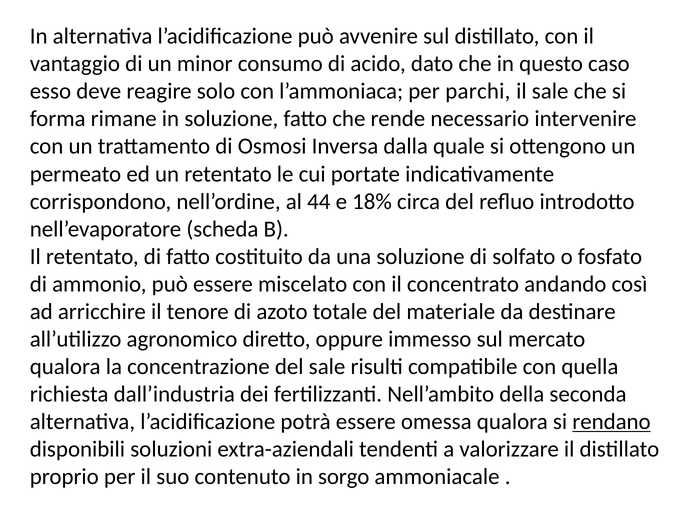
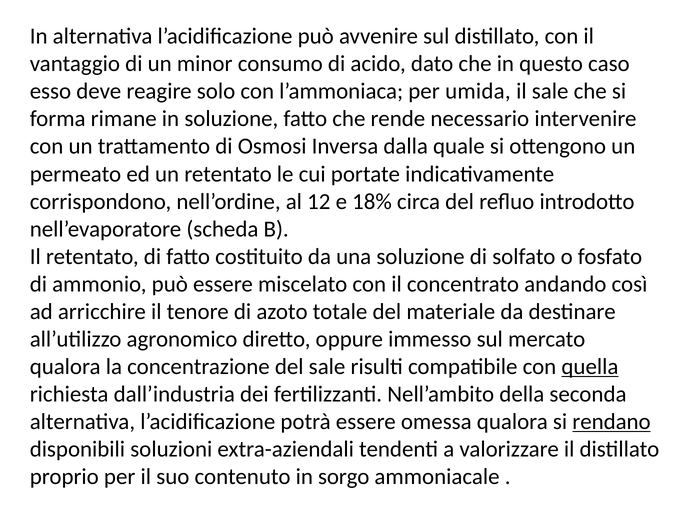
parchi: parchi -> umida
44: 44 -> 12
quella underline: none -> present
